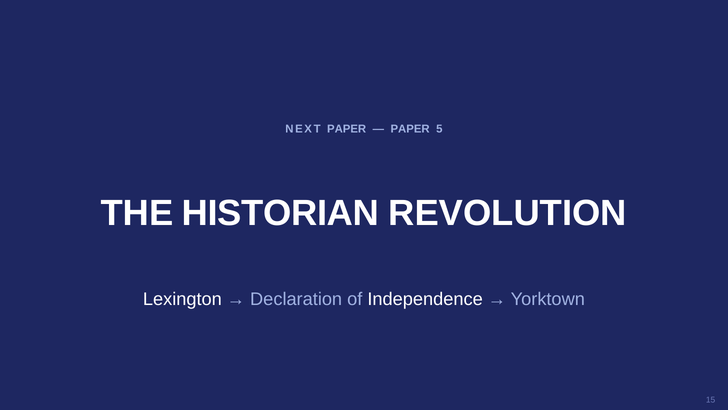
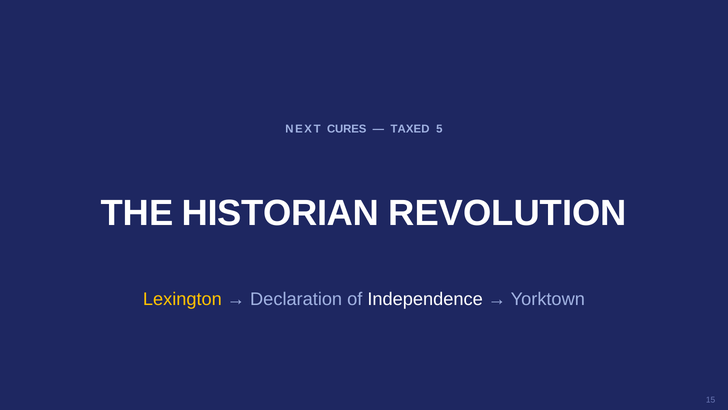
NEXT PAPER: PAPER -> CURES
PAPER at (410, 129): PAPER -> TAXED
Lexington colour: white -> yellow
